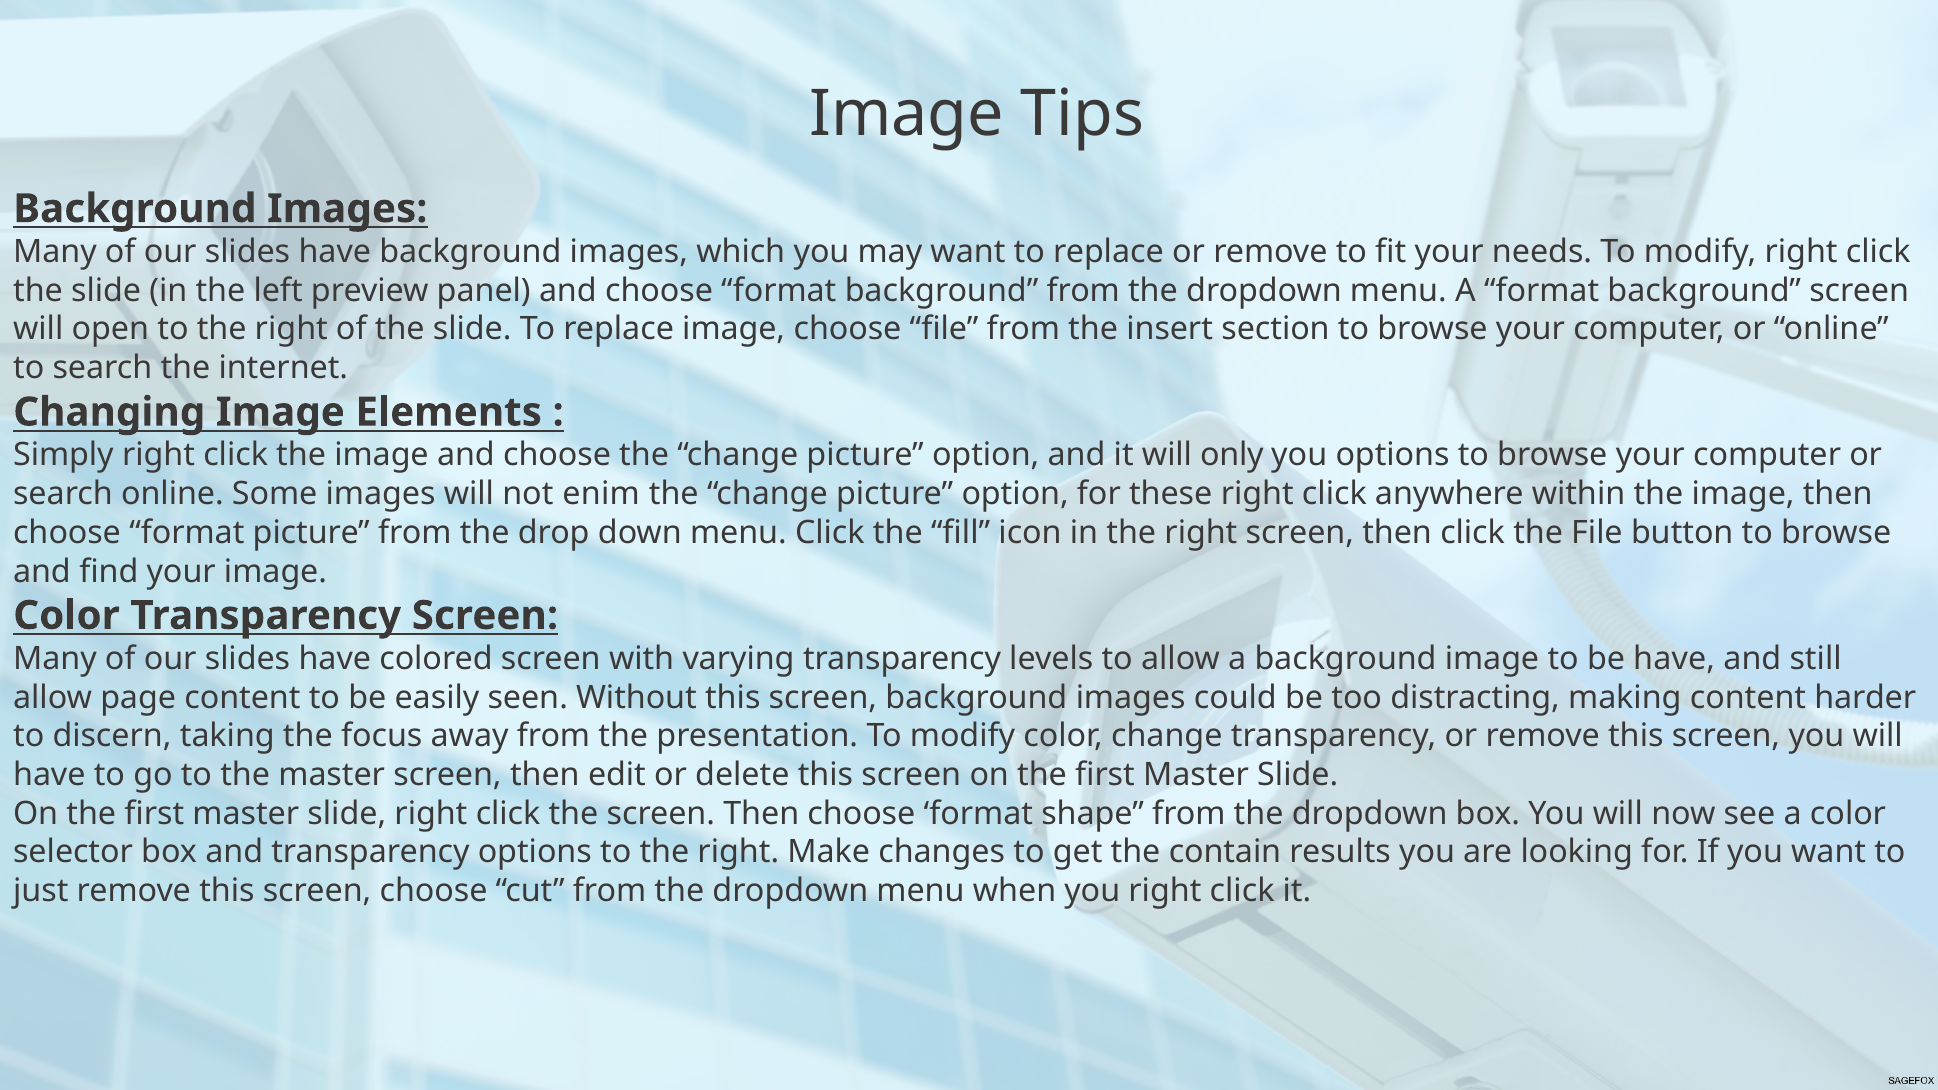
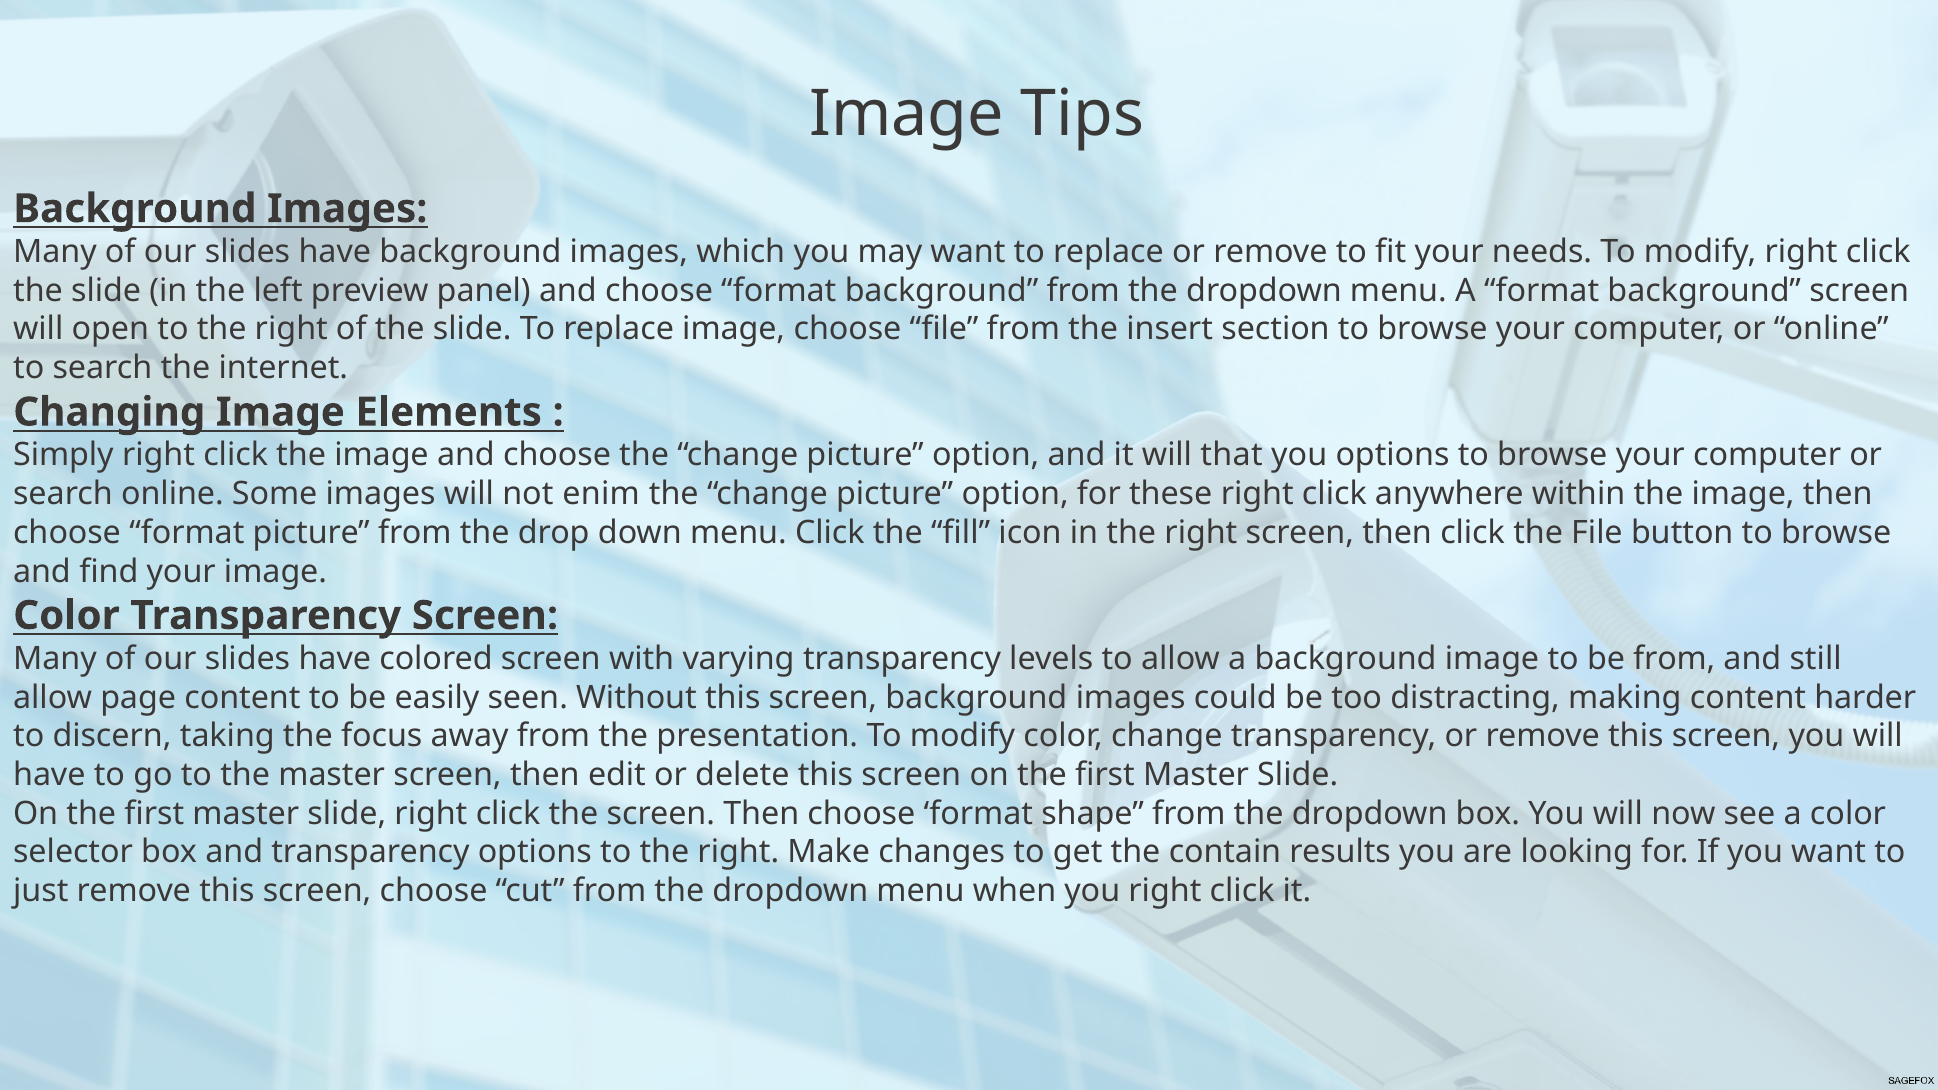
only: only -> that
be have: have -> from
